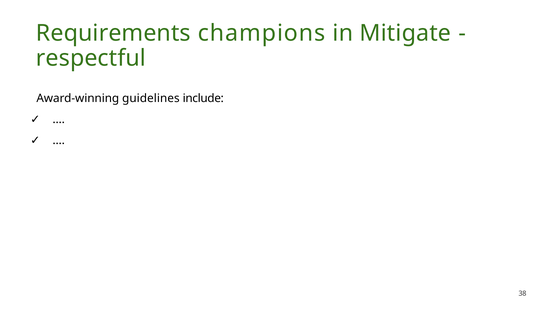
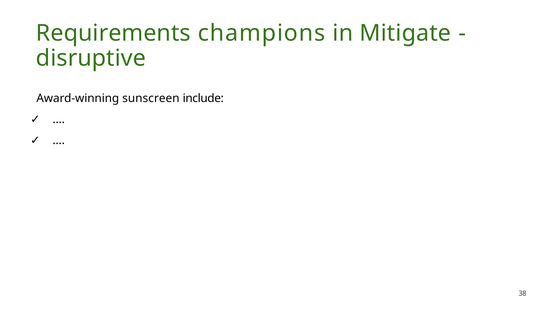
respectful: respectful -> disruptive
guidelines: guidelines -> sunscreen
